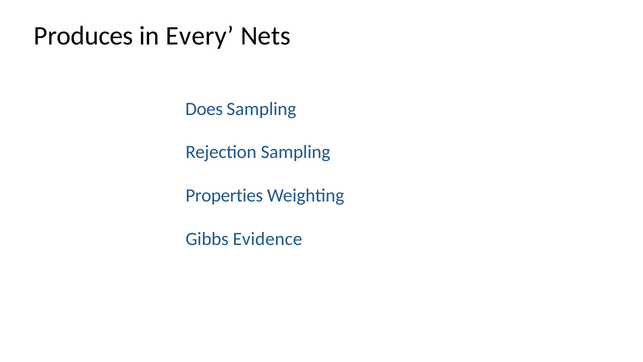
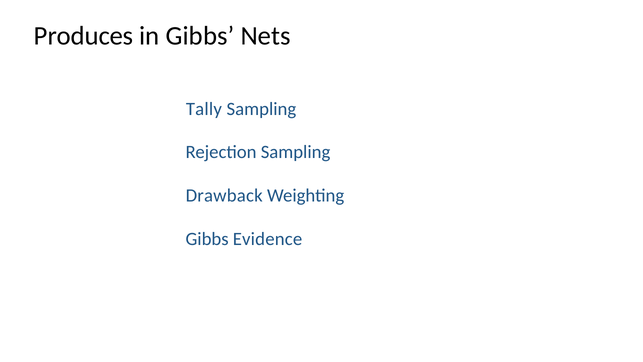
in Every: Every -> Gibbs
Does: Does -> Tally
Properties: Properties -> Drawback
